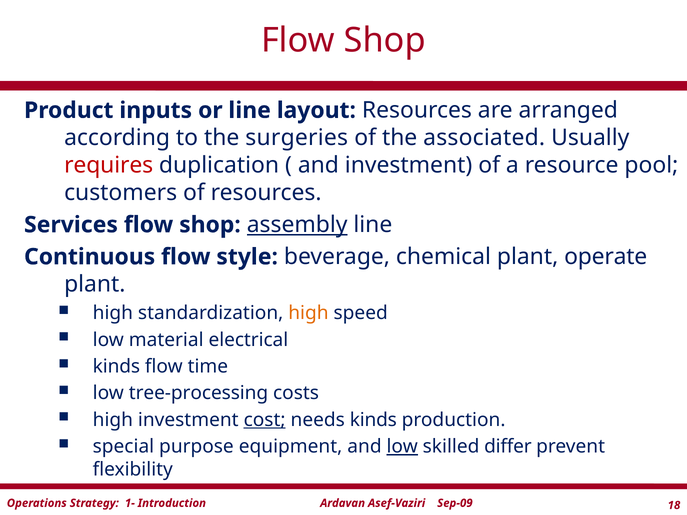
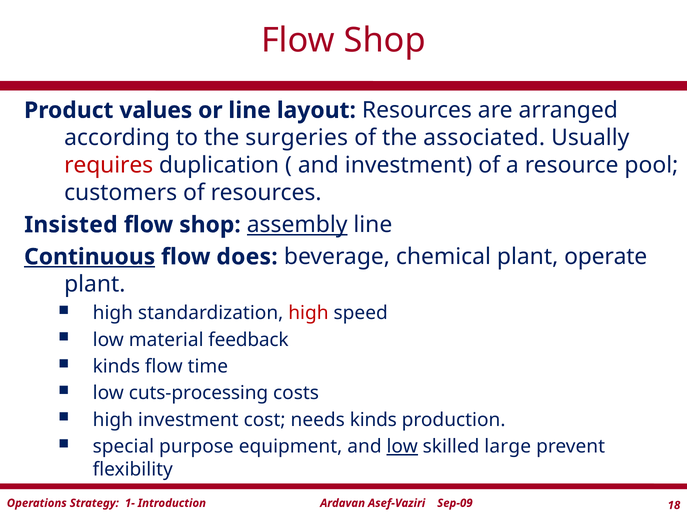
inputs: inputs -> values
Services: Services -> Insisted
Continuous underline: none -> present
style: style -> does
high at (308, 313) colour: orange -> red
electrical: electrical -> feedback
tree-processing: tree-processing -> cuts-processing
cost underline: present -> none
differ: differ -> large
